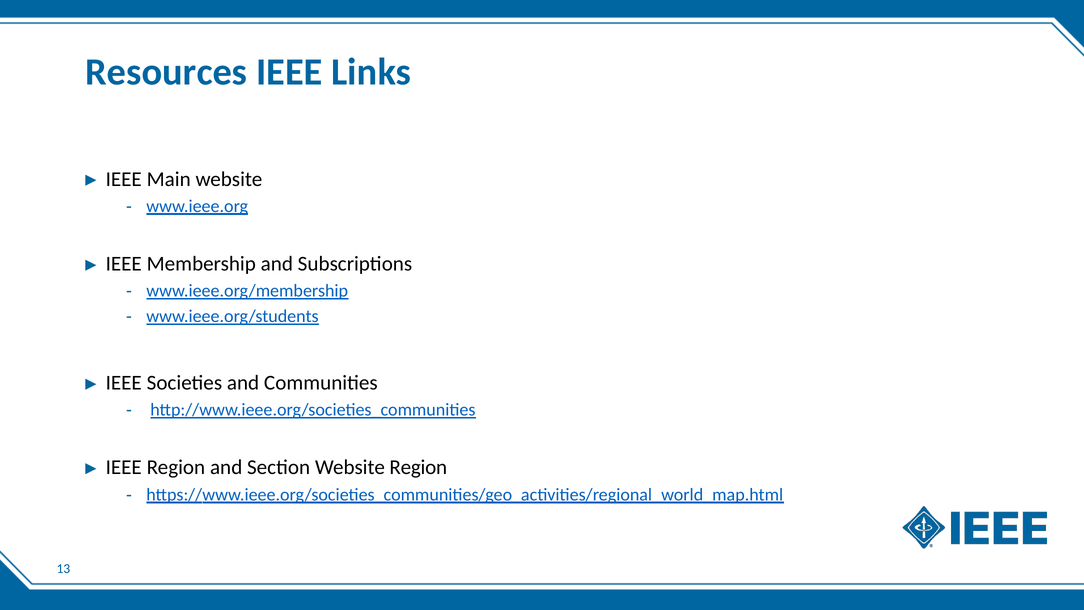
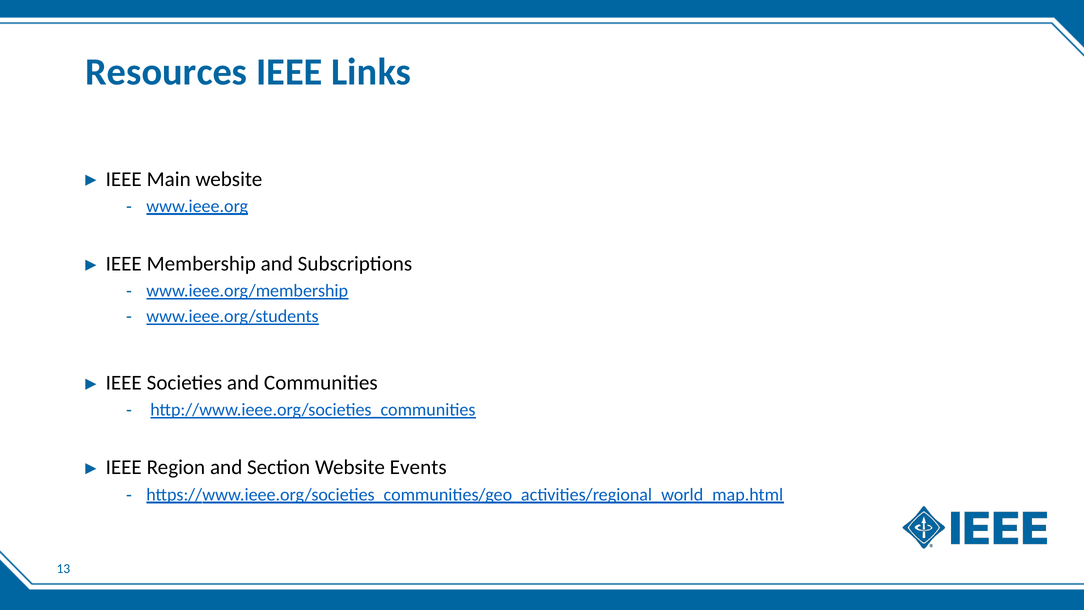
Website Region: Region -> Events
